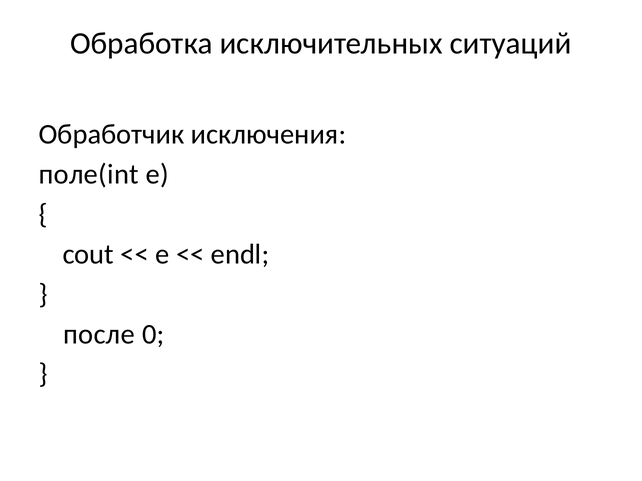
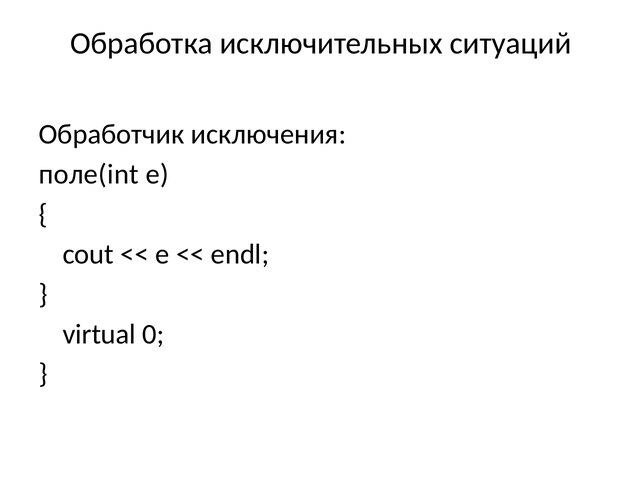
после: после -> virtual
